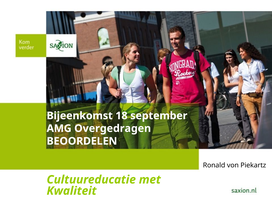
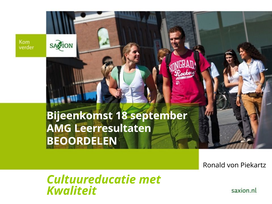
Overgedragen: Overgedragen -> Leerresultaten
